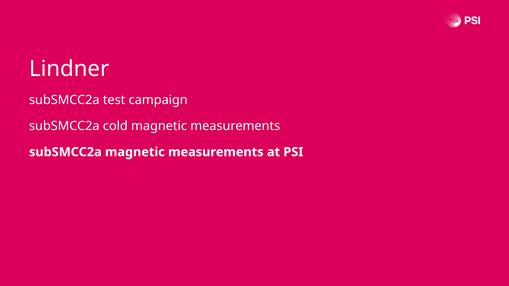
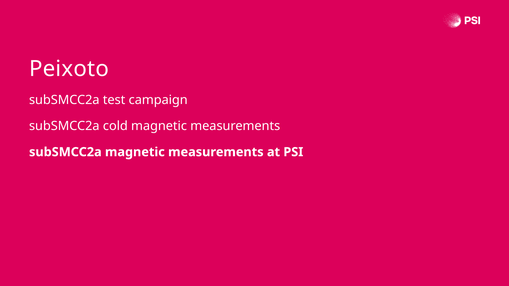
Lindner: Lindner -> Peixoto
